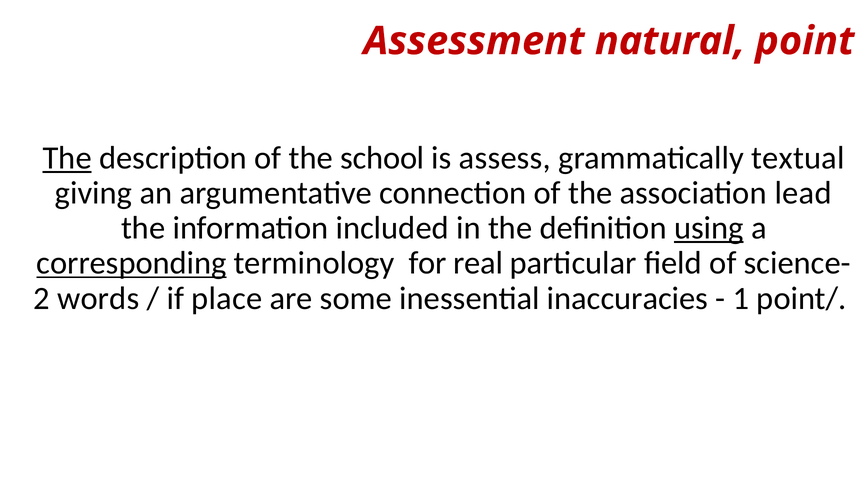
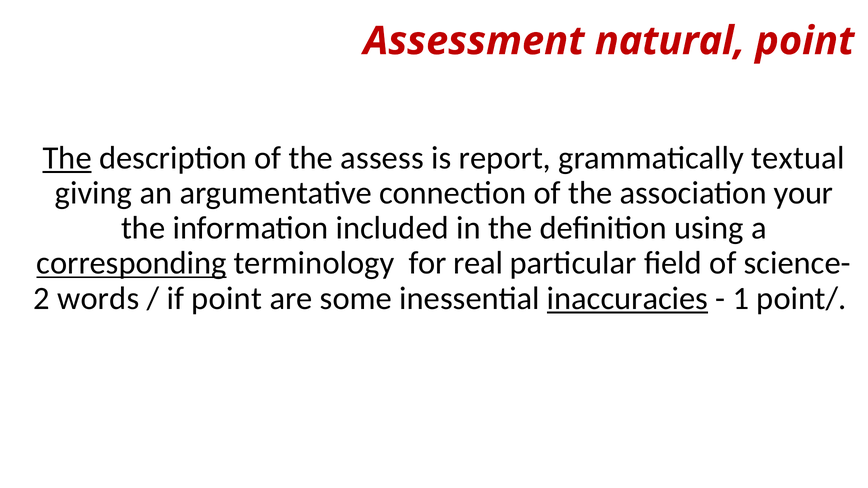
school: school -> assess
assess: assess -> report
lead: lead -> your
using underline: present -> none
if place: place -> point
inaccuracies underline: none -> present
